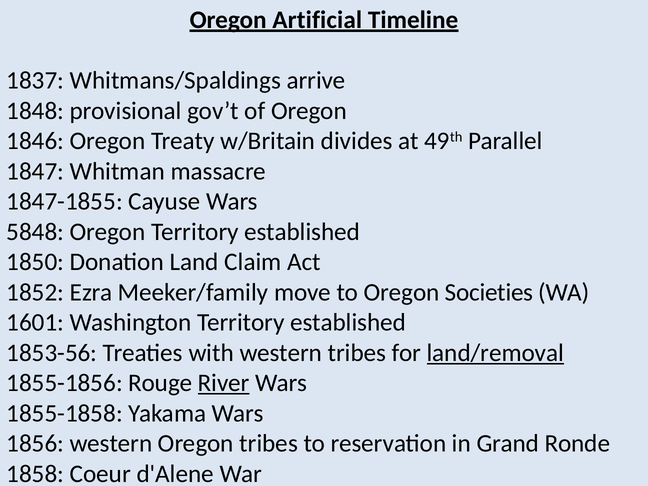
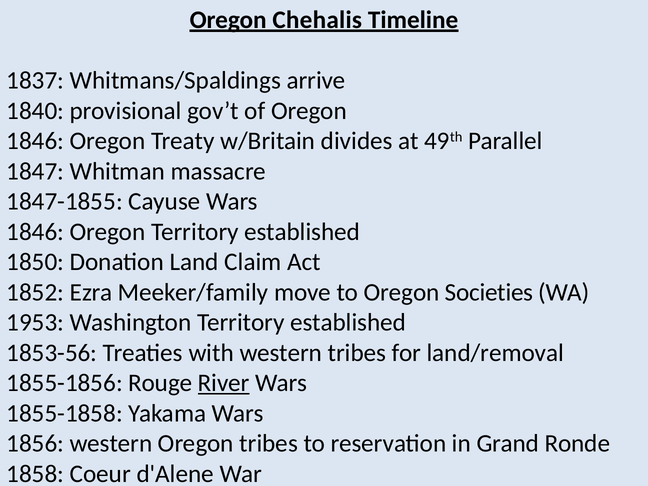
Artificial: Artificial -> Chehalis
1848: 1848 -> 1840
5848 at (35, 232): 5848 -> 1846
1601: 1601 -> 1953
land/removal underline: present -> none
